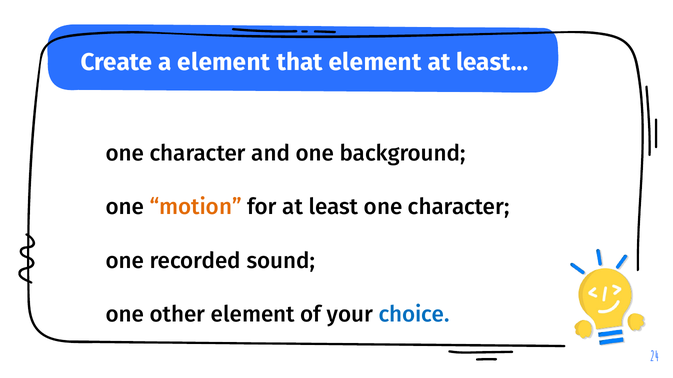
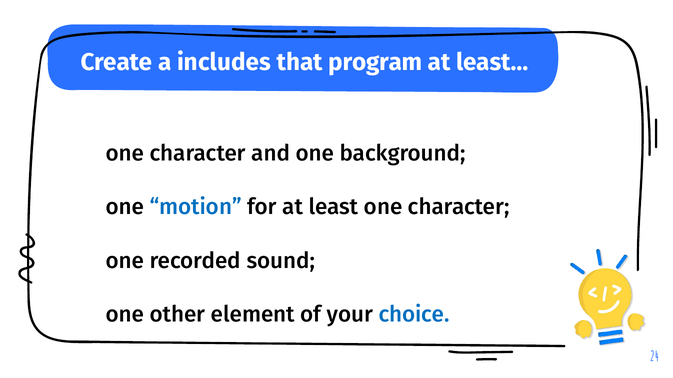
a element: element -> includes
that element: element -> program
motion colour: orange -> blue
